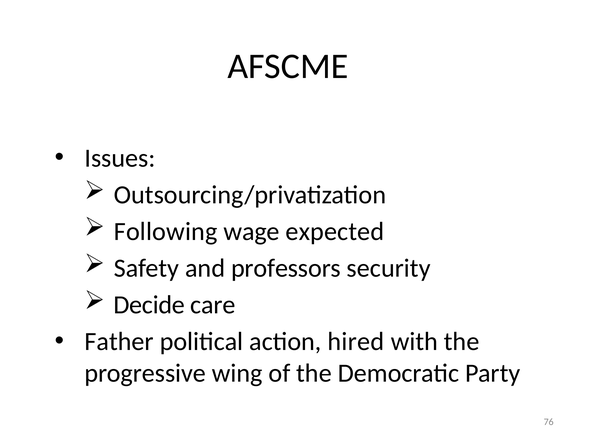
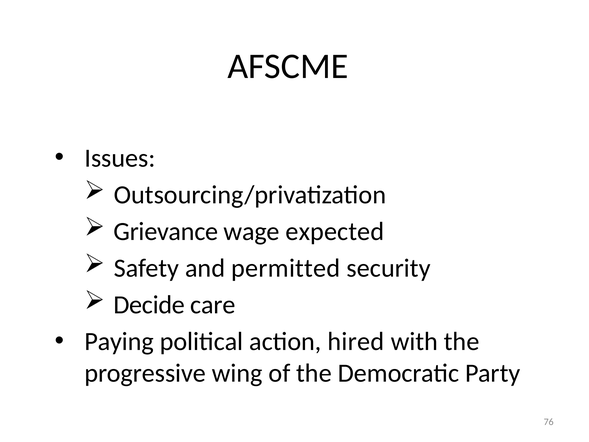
Following: Following -> Grievance
professors: professors -> permitted
Father: Father -> Paying
